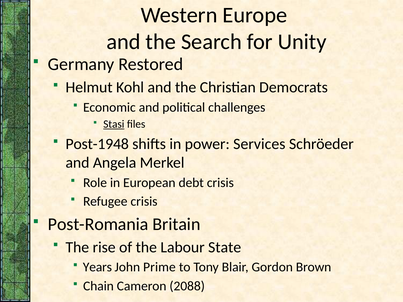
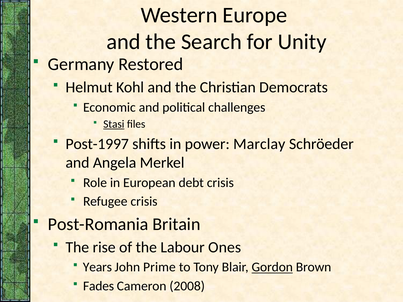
Post-1948: Post-1948 -> Post-1997
Services: Services -> Marclay
State: State -> Ones
Gordon underline: none -> present
Chain: Chain -> Fades
2088: 2088 -> 2008
